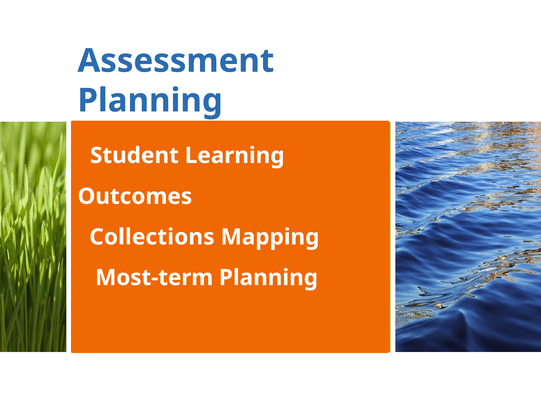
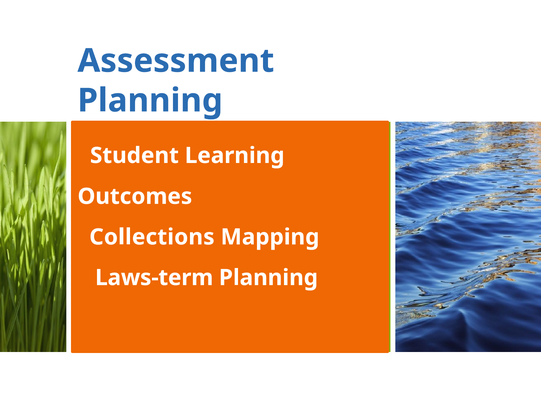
Most-term: Most-term -> Laws-term
